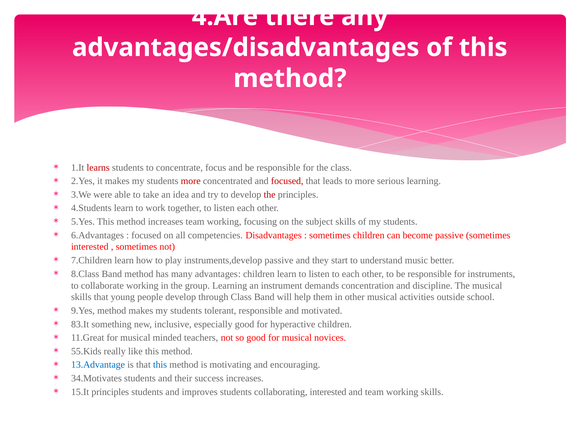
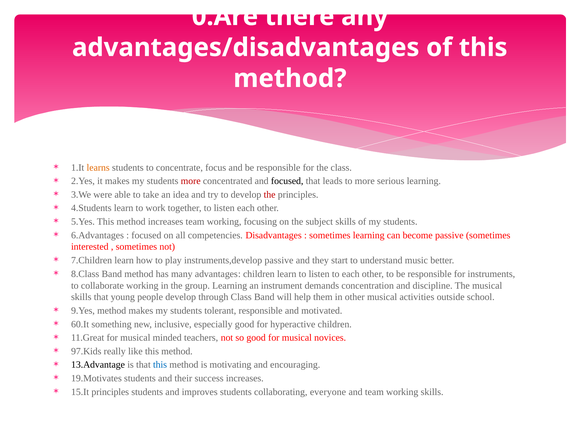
4.Are: 4.Are -> 0.Are
learns colour: red -> orange
focused at (287, 181) colour: red -> black
sometimes children: children -> learning
83.It: 83.It -> 60.It
55.Kids: 55.Kids -> 97.Kids
13.Advantage colour: blue -> black
34.Motivates: 34.Motivates -> 19.Motivates
collaborating interested: interested -> everyone
